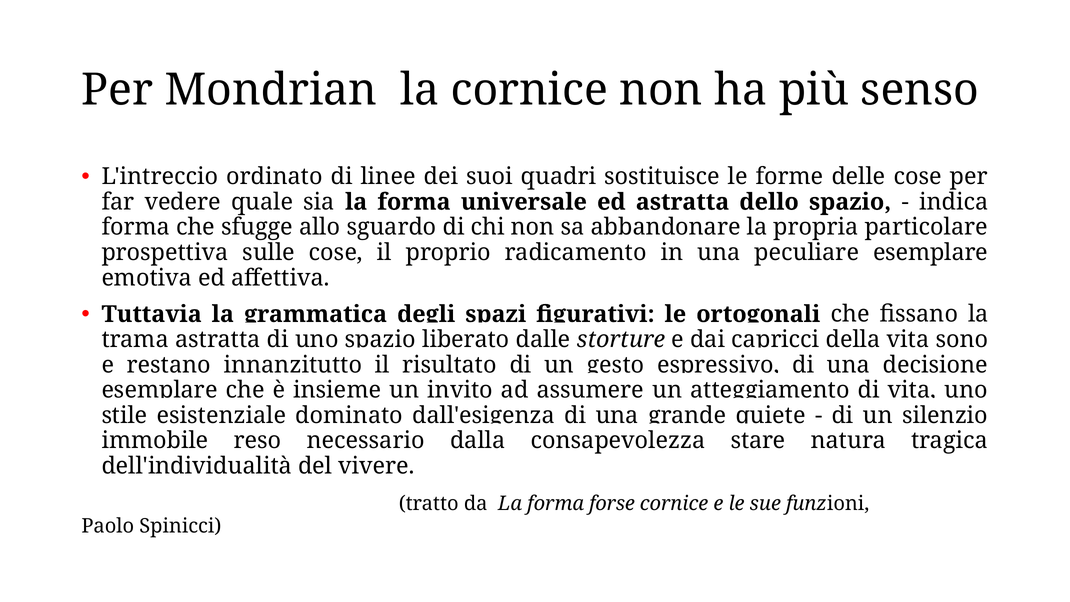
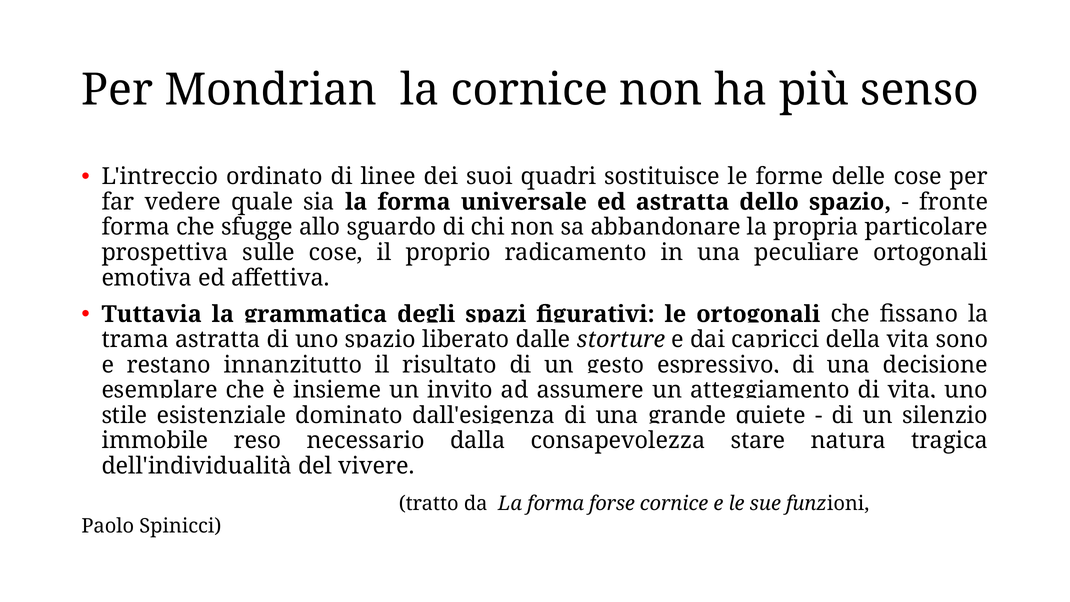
indica: indica -> fronte
peculiare esemplare: esemplare -> ortogonali
